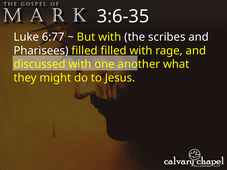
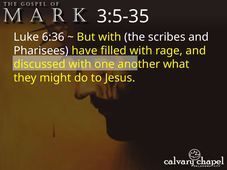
3:6-35: 3:6-35 -> 3:5-35
6:77: 6:77 -> 6:36
Pharisees filled: filled -> have
